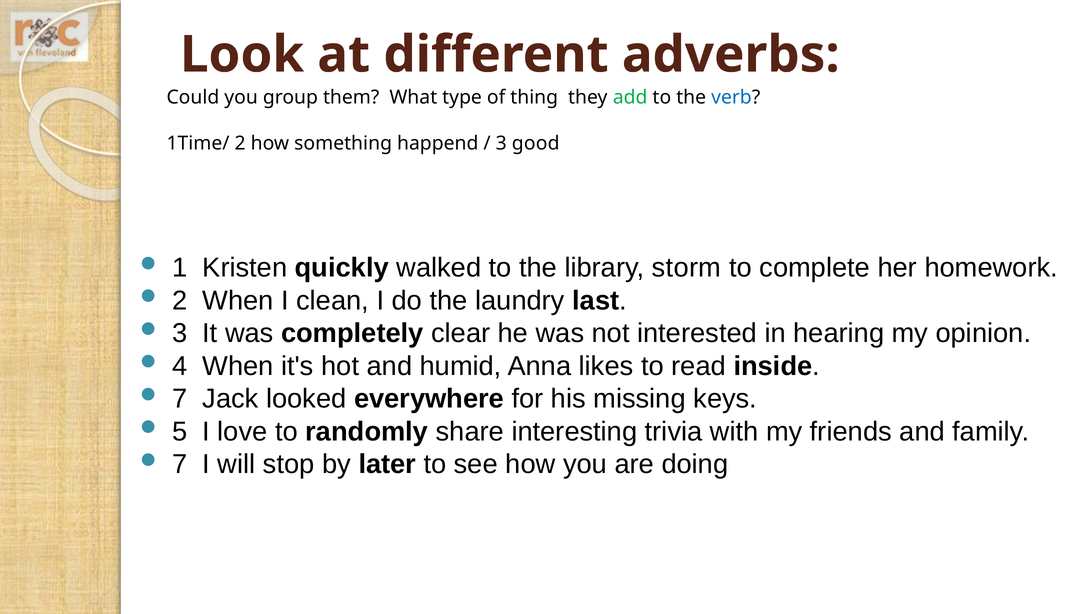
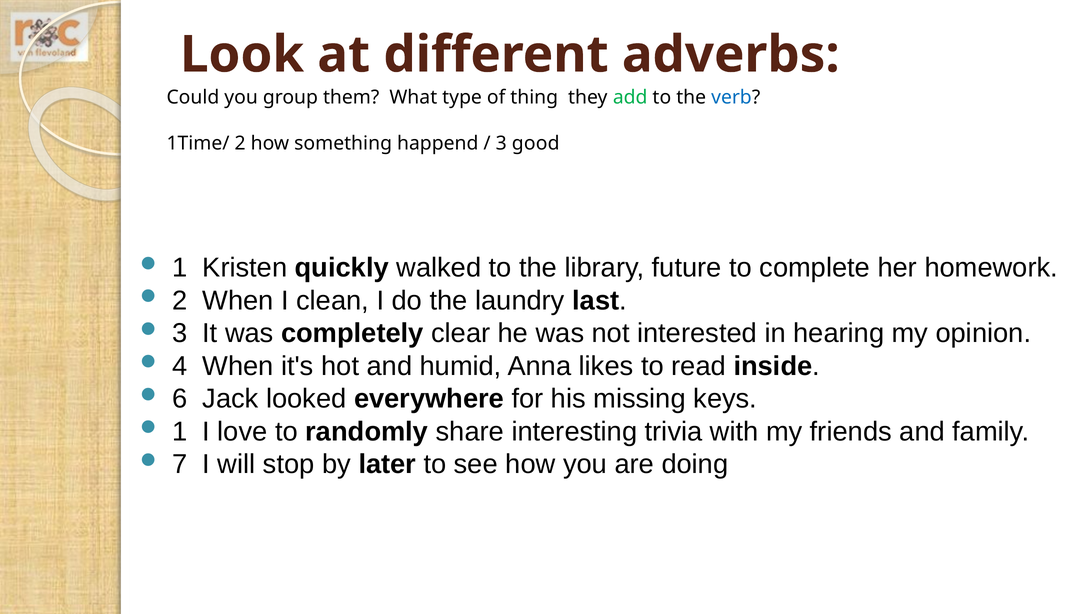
storm: storm -> future
7 at (180, 399): 7 -> 6
5 at (180, 431): 5 -> 1
